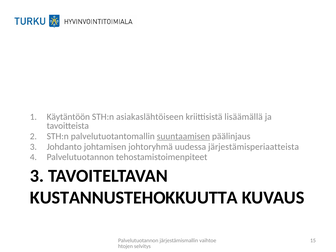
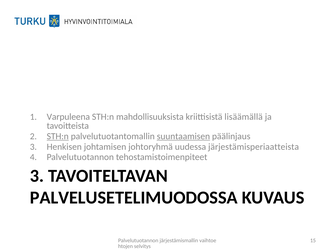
Käytäntöön: Käytäntöön -> Varpuleena
asiakaslähtöiseen: asiakaslähtöiseen -> mahdollisuuksista
STH:n at (58, 136) underline: none -> present
Johdanto: Johdanto -> Henkisen
KUSTANNUSTEHOKKUUTTA: KUSTANNUSTEHOKKUUTTA -> PALVELUSETELIMUODOSSA
